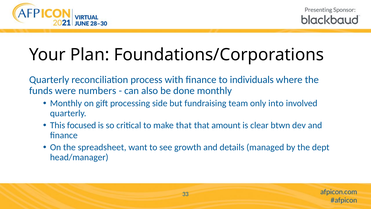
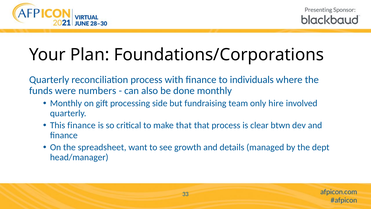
into: into -> hire
This focused: focused -> finance
that amount: amount -> process
